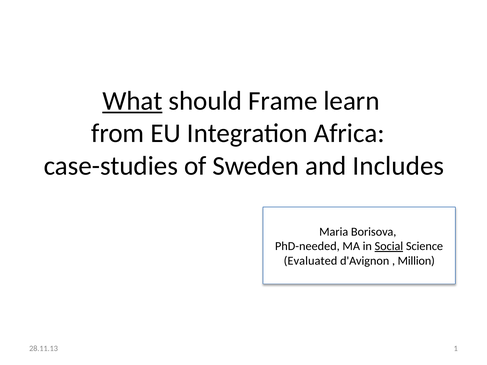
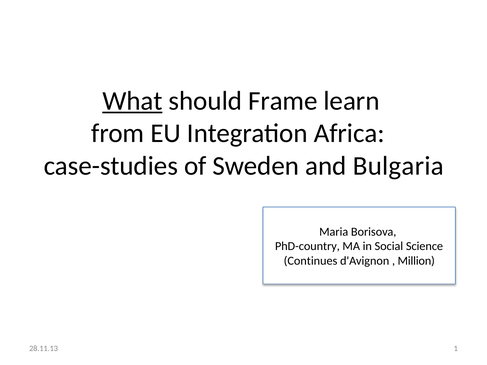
Includes: Includes -> Bulgaria
PhD-needed: PhD-needed -> PhD-country
Social underline: present -> none
Evaluated: Evaluated -> Continues
